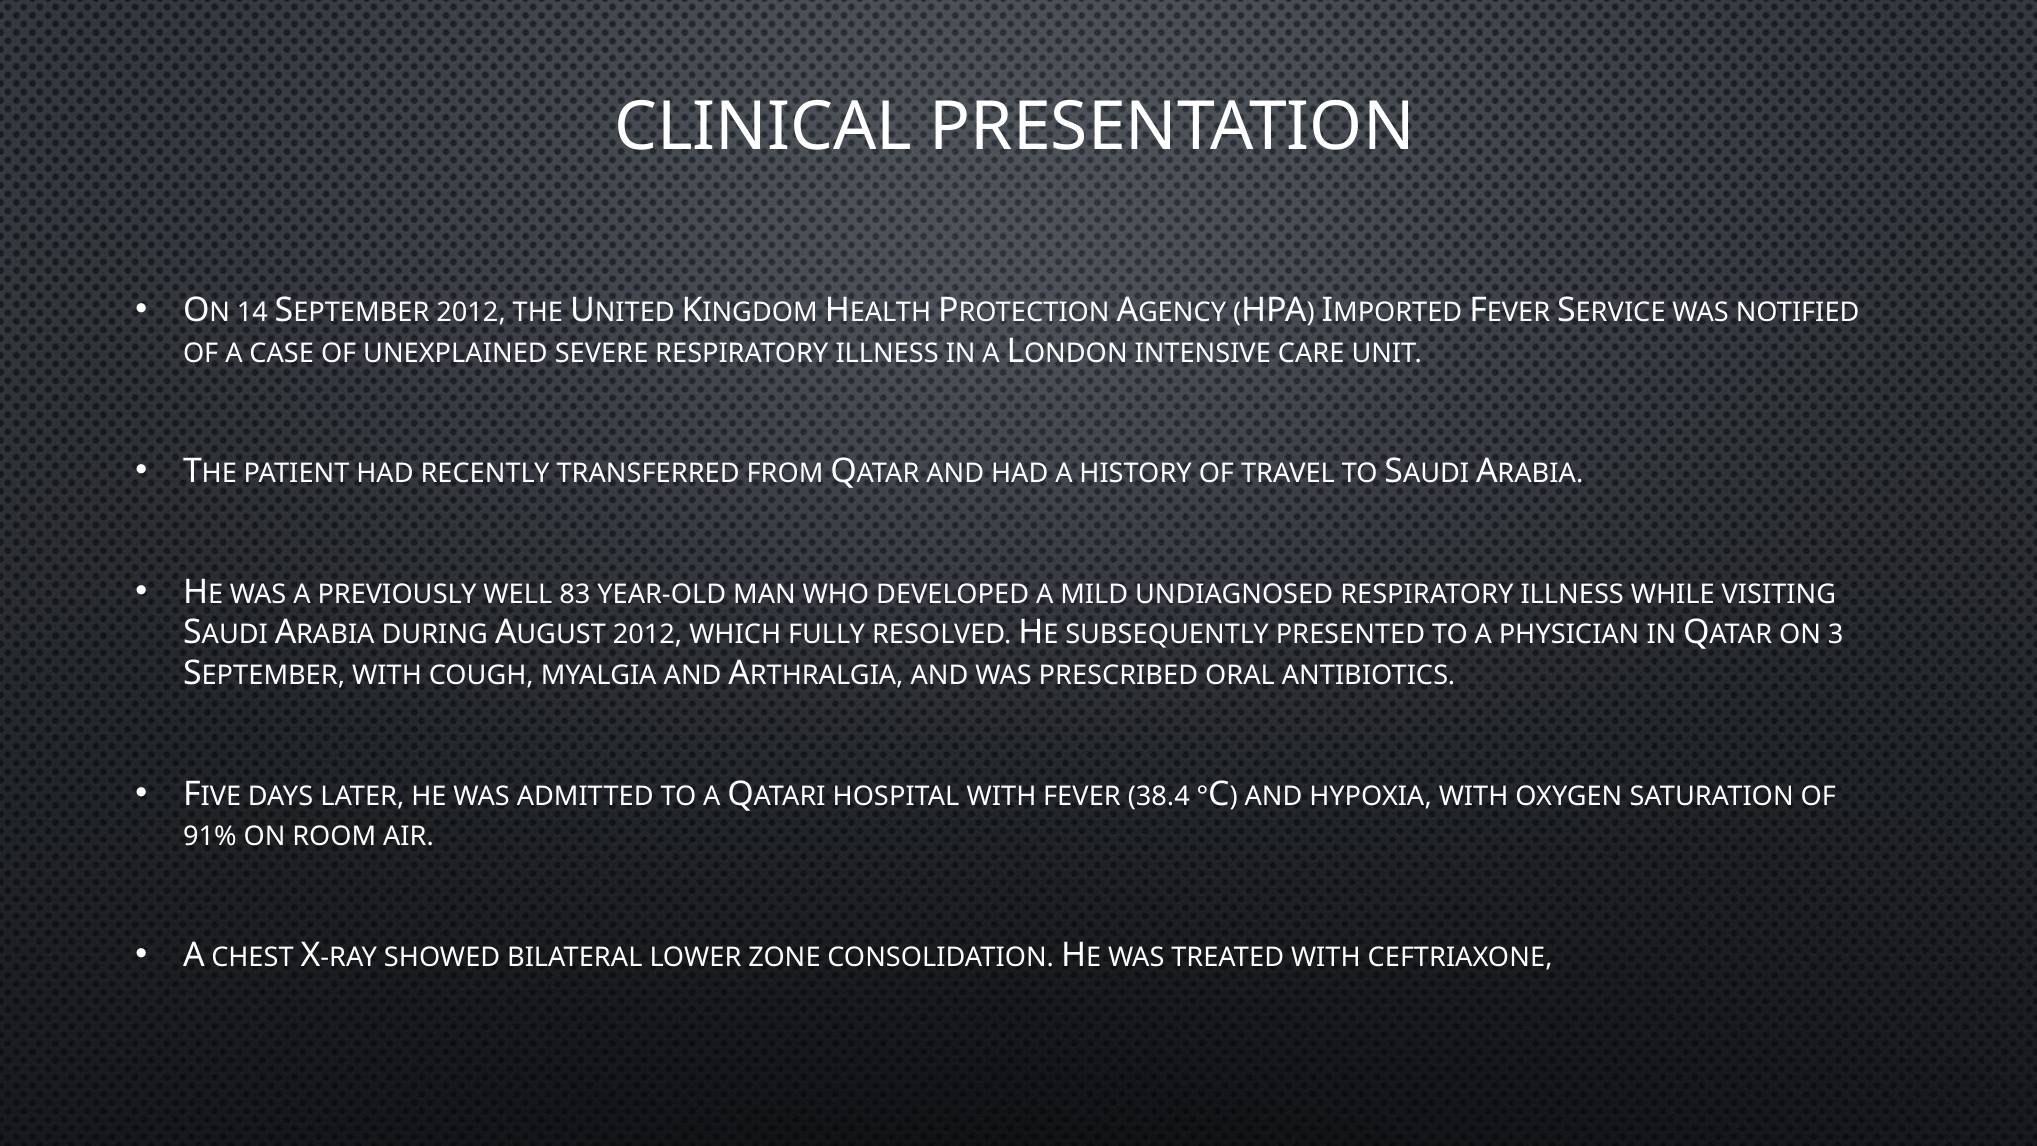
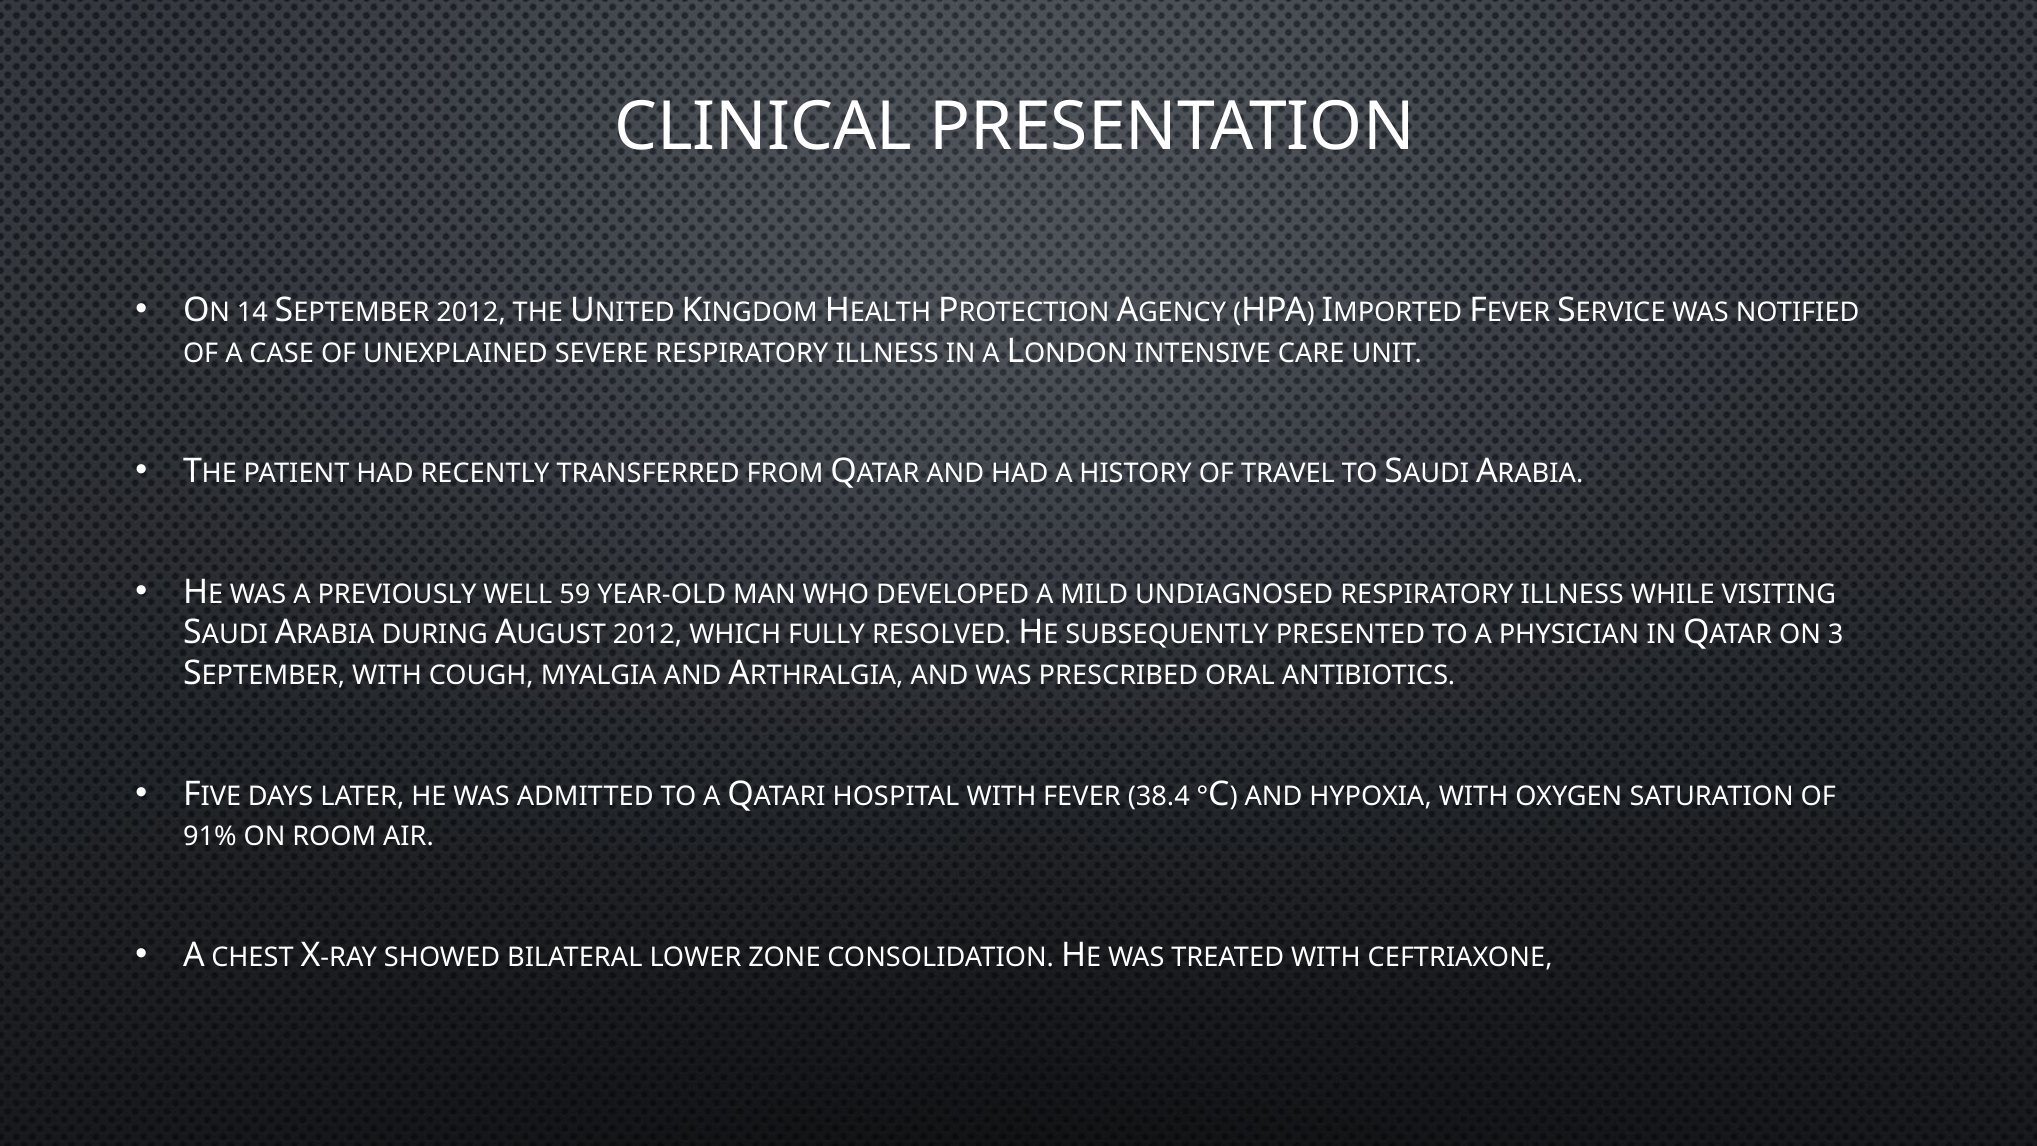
83: 83 -> 59
